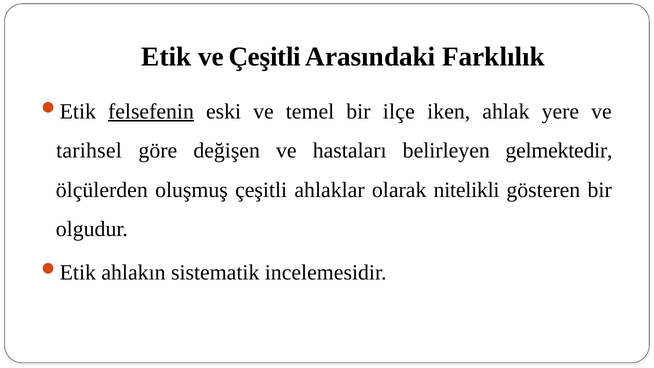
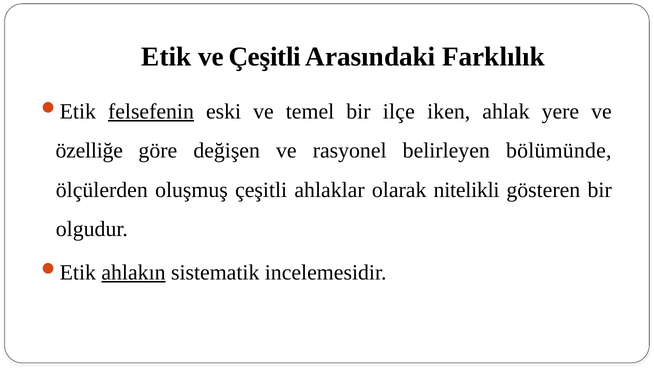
tarihsel: tarihsel -> özelliğe
hastaları: hastaları -> rasyonel
gelmektedir: gelmektedir -> bölümünde
ahlakın underline: none -> present
